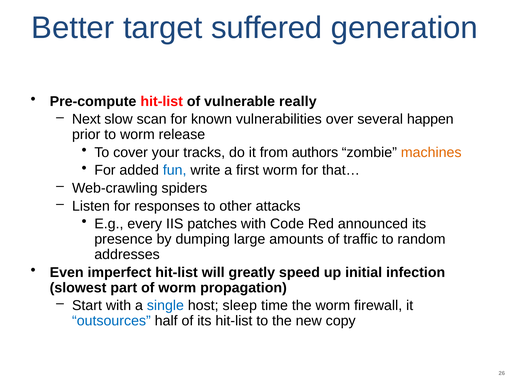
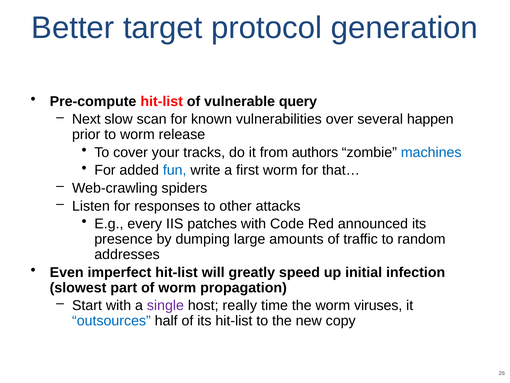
suffered: suffered -> protocol
really: really -> query
machines colour: orange -> blue
single colour: blue -> purple
sleep: sleep -> really
firewall: firewall -> viruses
